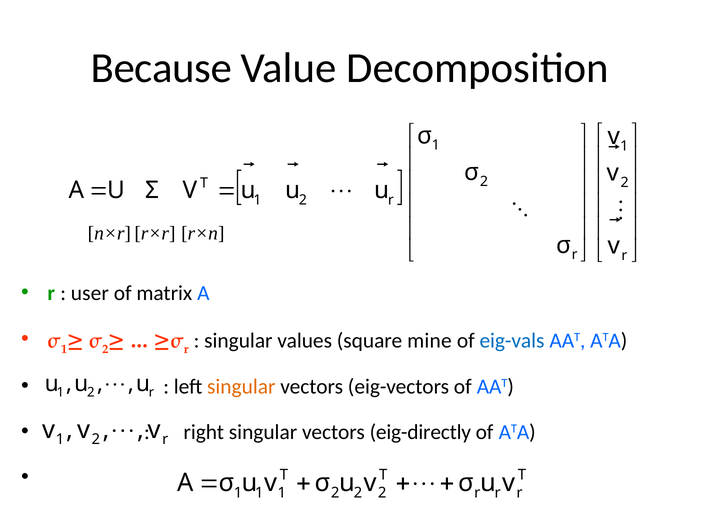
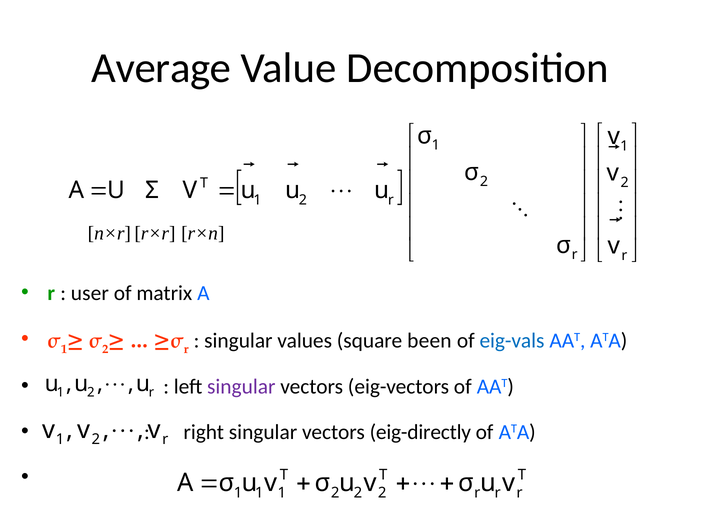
Because: Because -> Average
mine: mine -> been
singular at (241, 387) colour: orange -> purple
